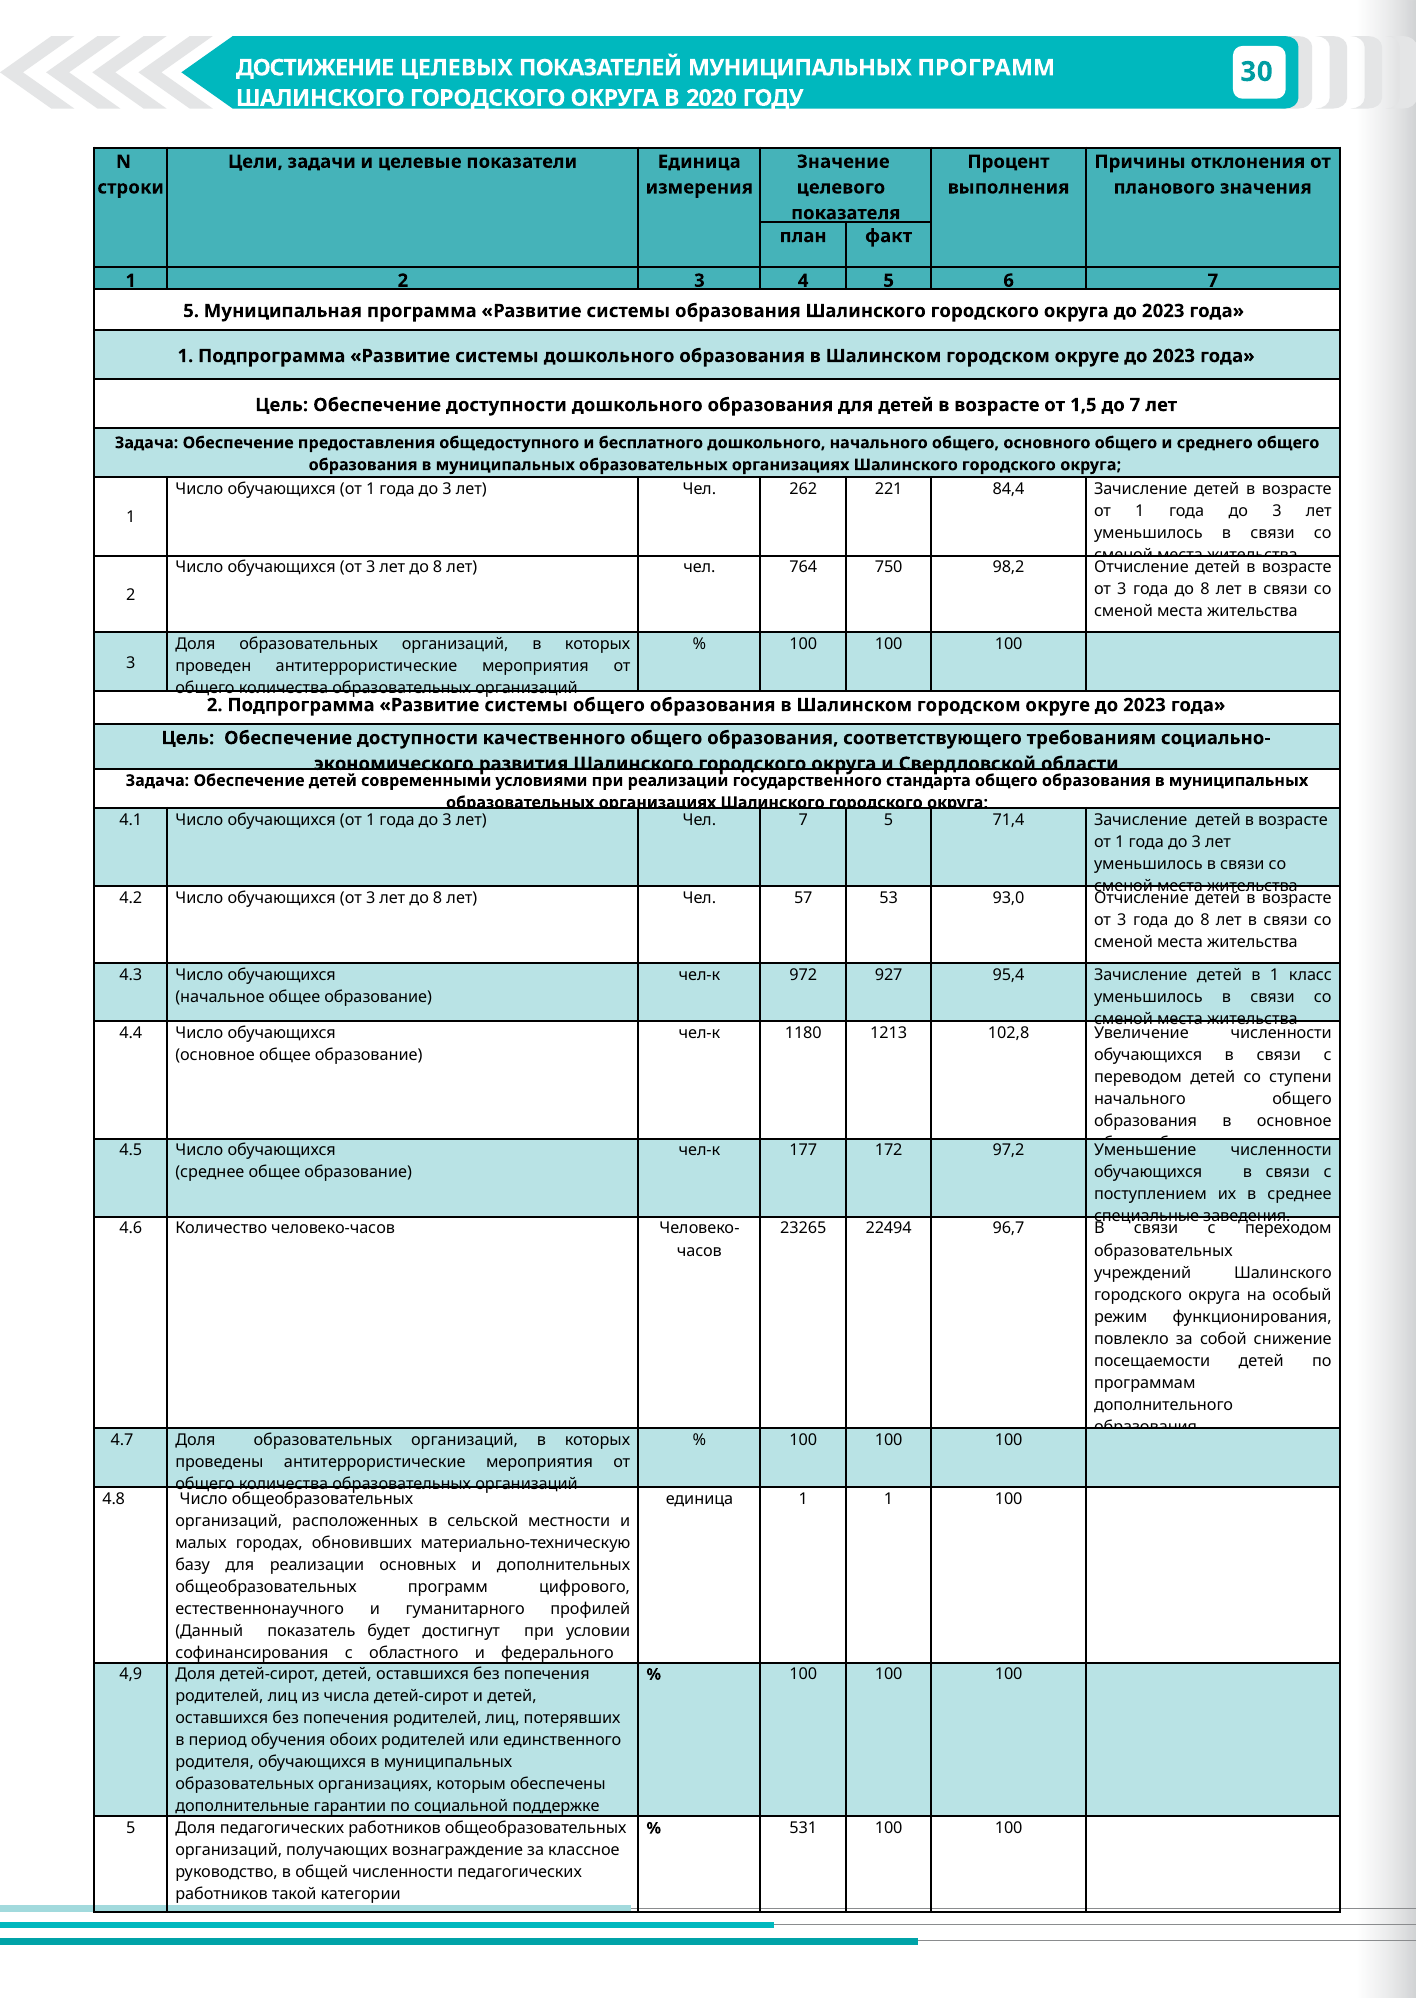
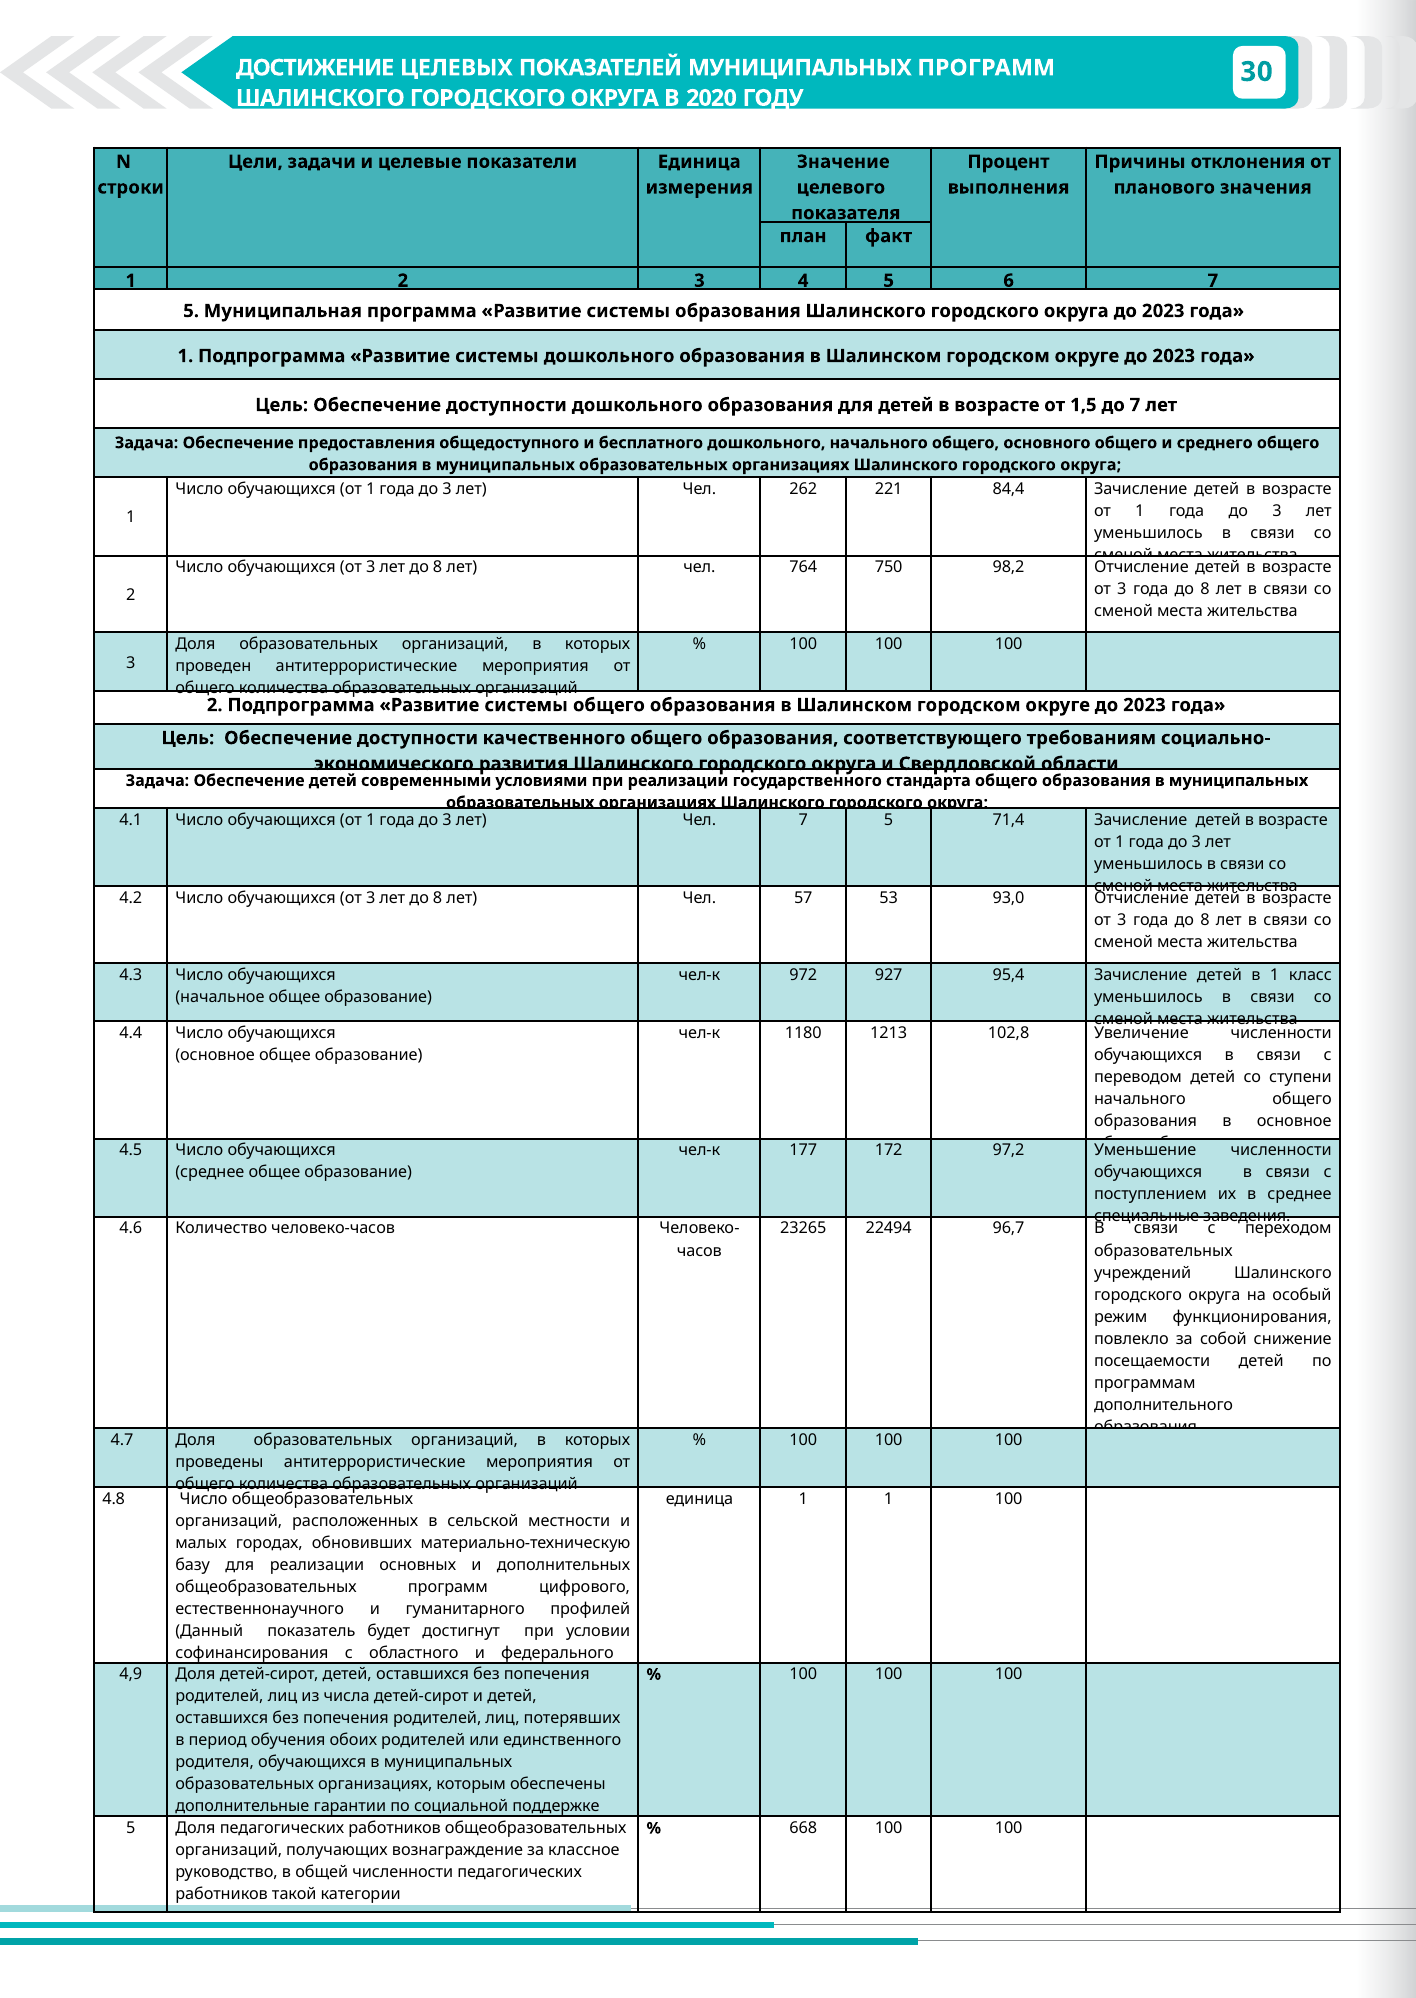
531: 531 -> 668
